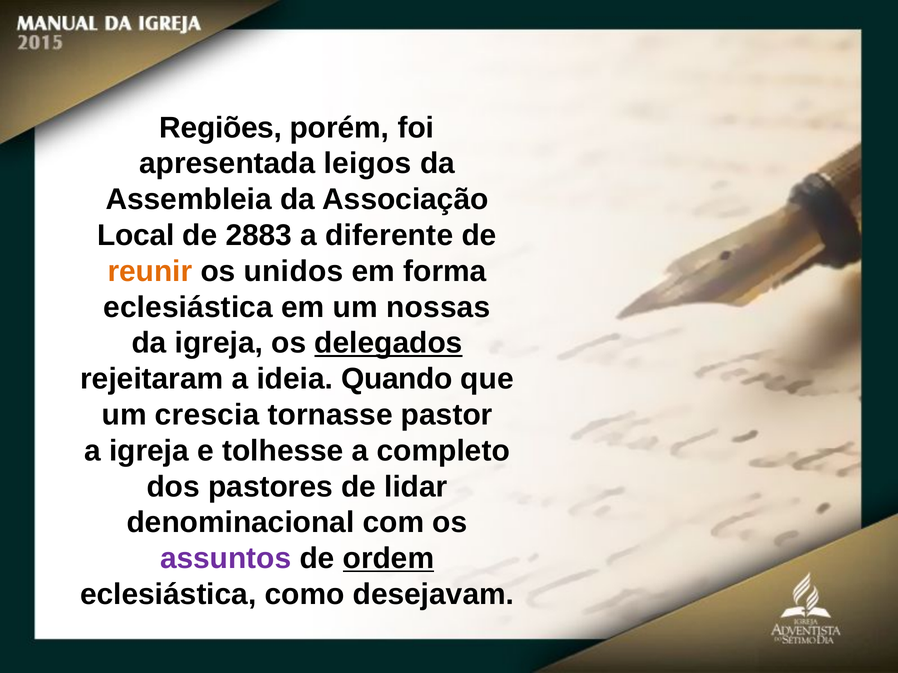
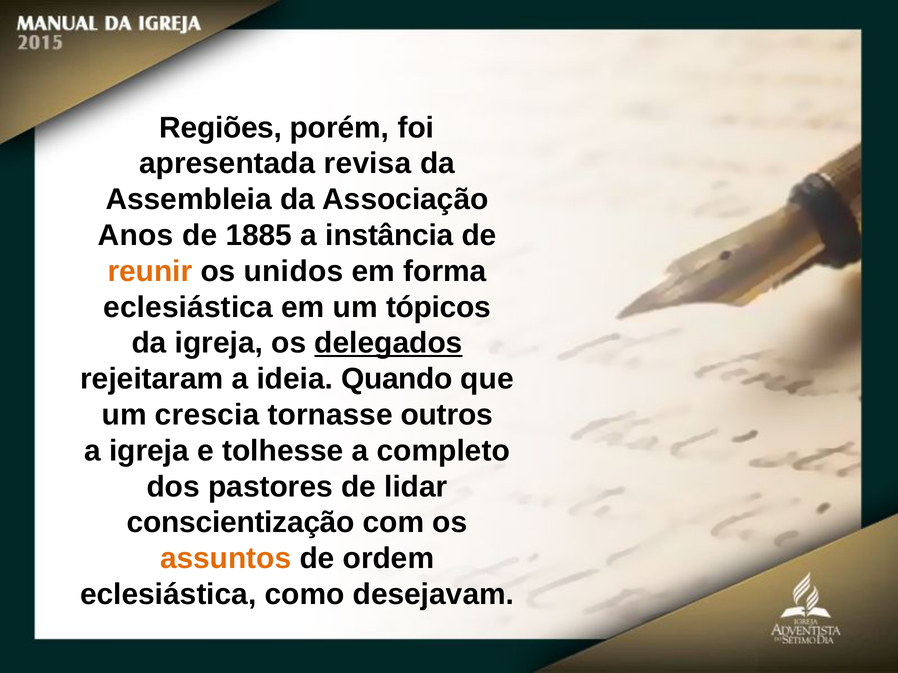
leigos: leigos -> revisa
Local: Local -> Anos
2883: 2883 -> 1885
diferente: diferente -> instância
nossas: nossas -> tópicos
pastor: pastor -> outros
denominacional: denominacional -> conscientização
assuntos colour: purple -> orange
ordem underline: present -> none
